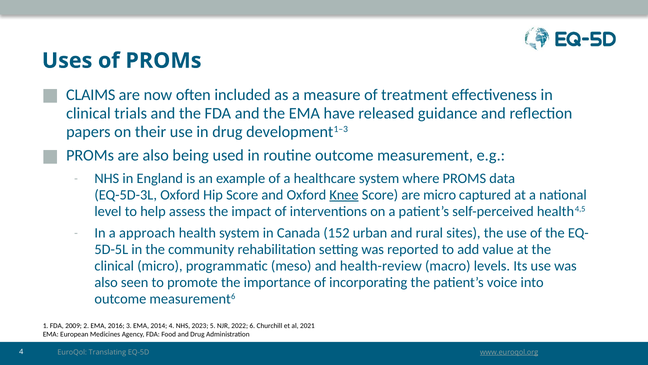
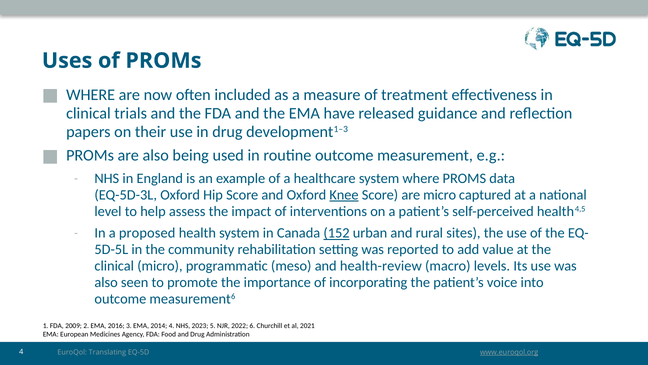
CLAIMS at (91, 95): CLAIMS -> WHERE
approach: approach -> proposed
152 underline: none -> present
